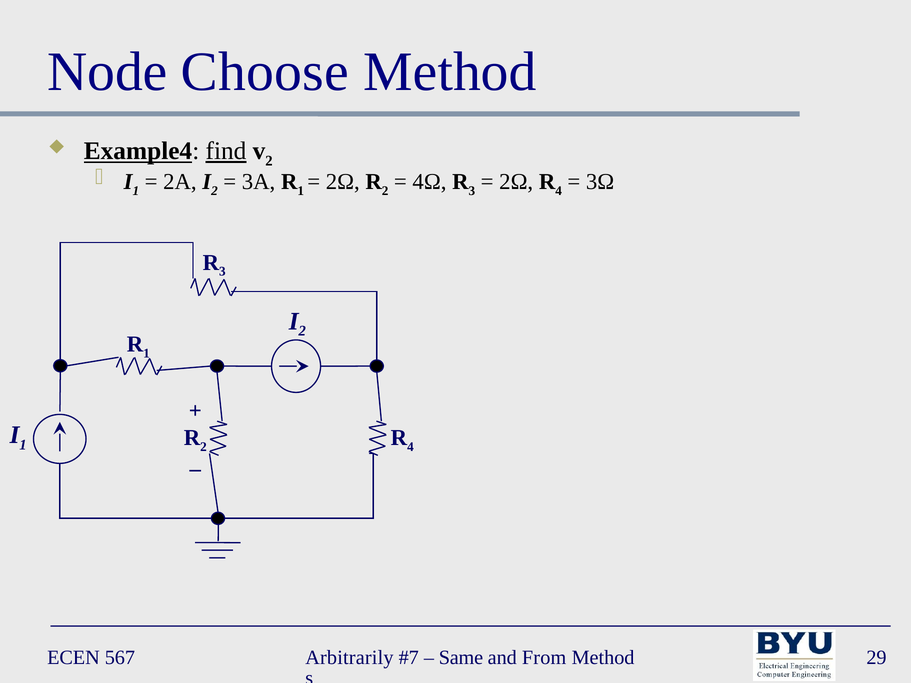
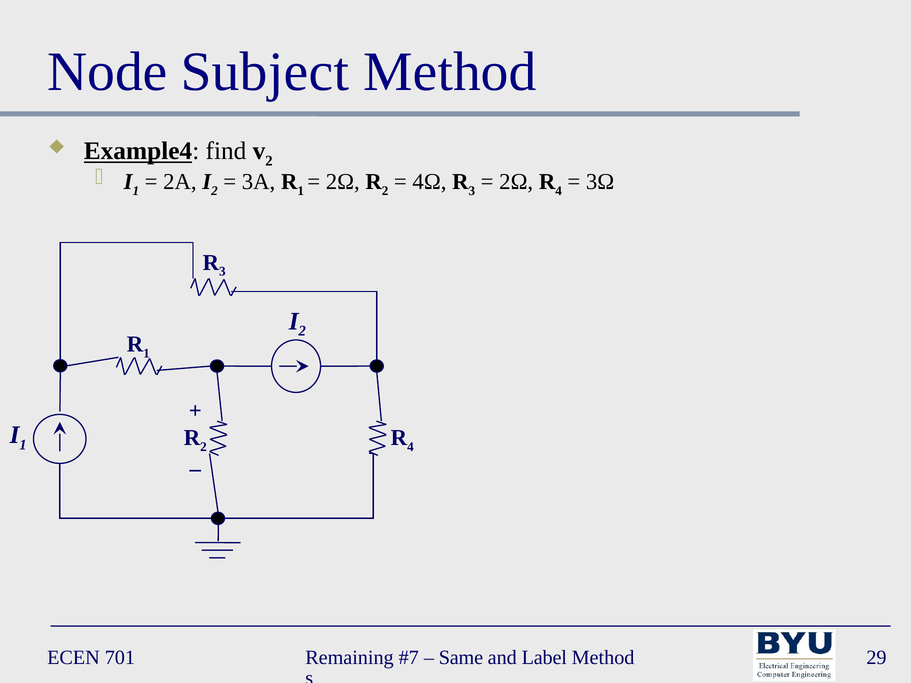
Choose: Choose -> Subject
find underline: present -> none
567: 567 -> 701
Arbitrarily: Arbitrarily -> Remaining
From: From -> Label
